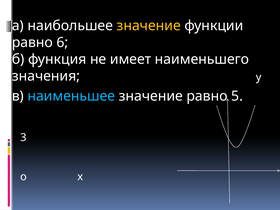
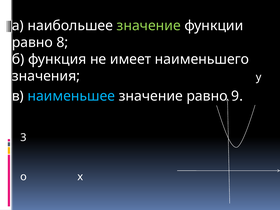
значение at (149, 26) colour: yellow -> light green
6: 6 -> 8
равно 5: 5 -> 9
